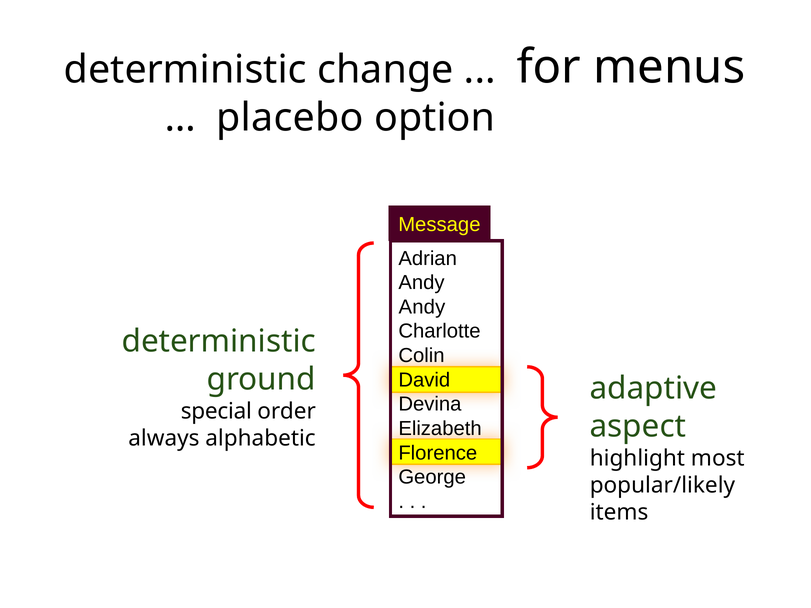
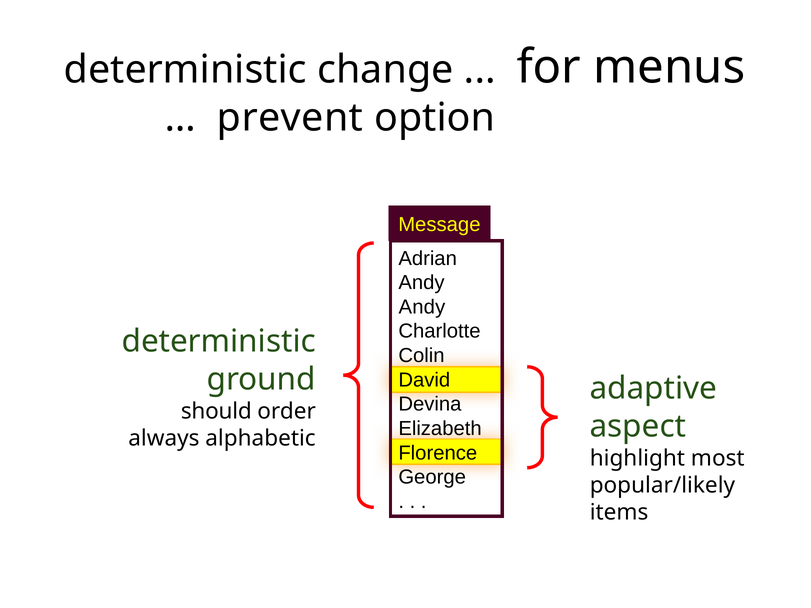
placebo: placebo -> prevent
special: special -> should
